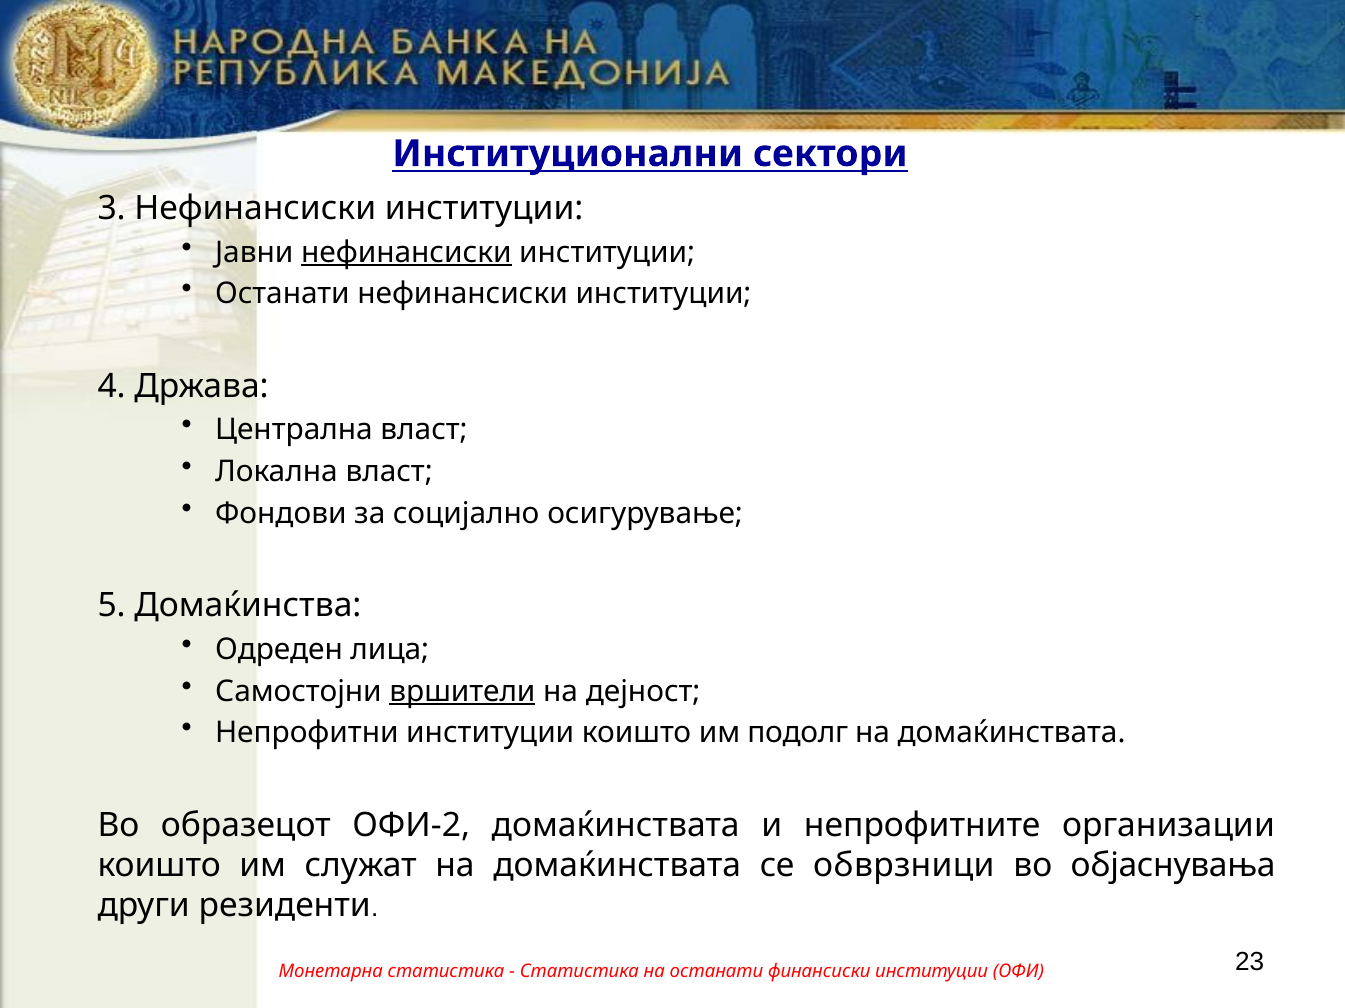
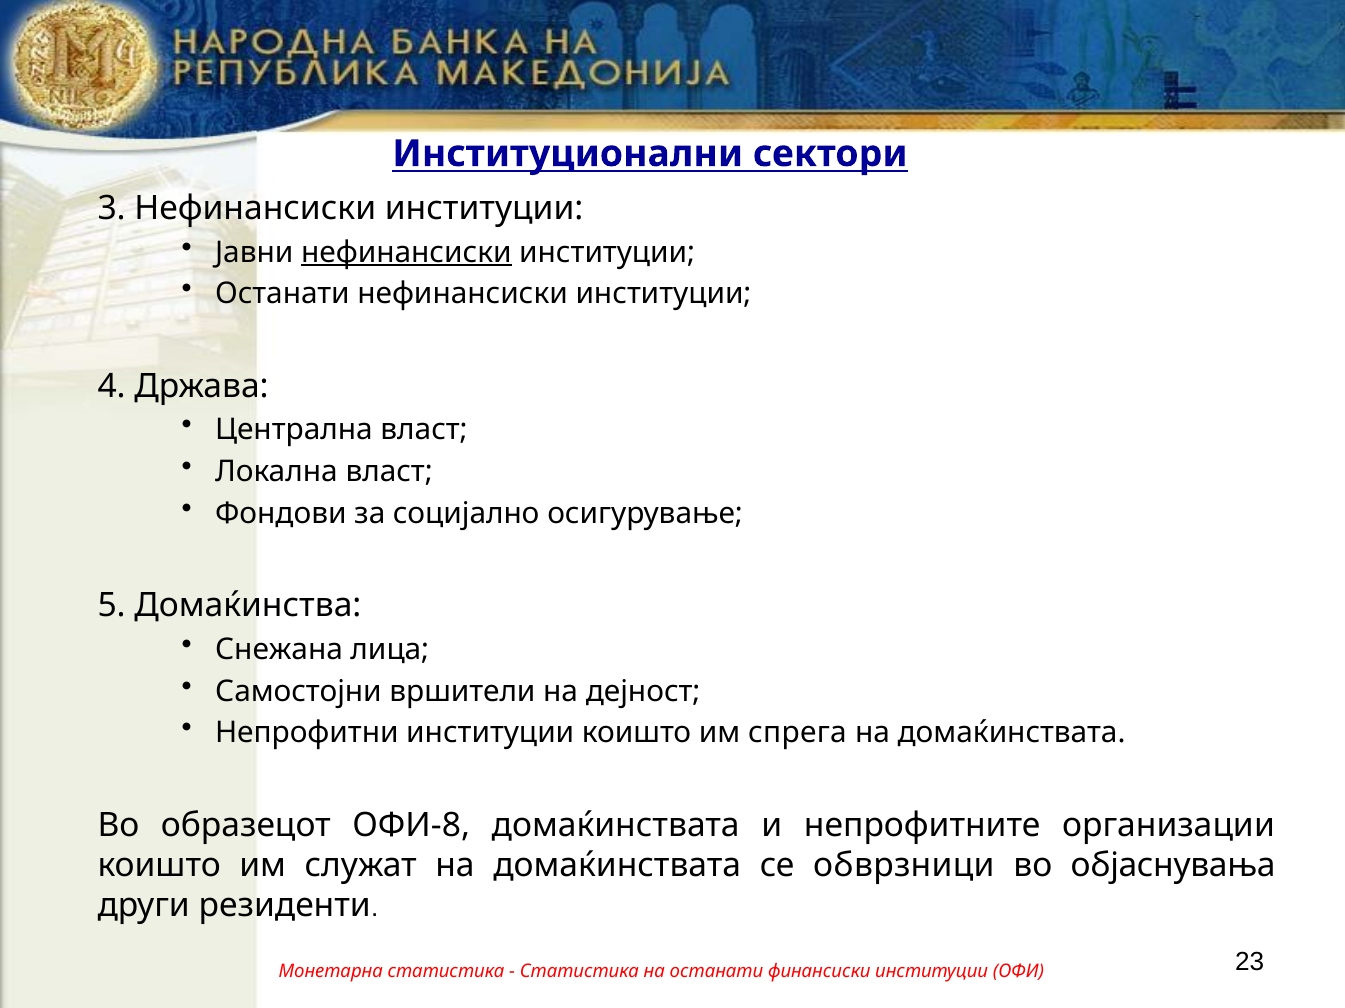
Одреден: Одреден -> Снежана
вршители underline: present -> none
подолг: подолг -> спрега
ОФИ-2: ОФИ-2 -> ОФИ-8
